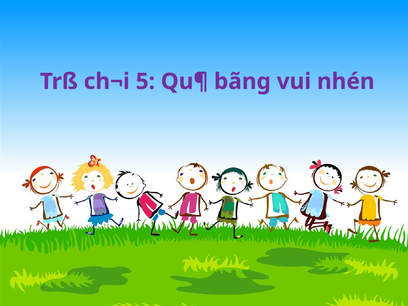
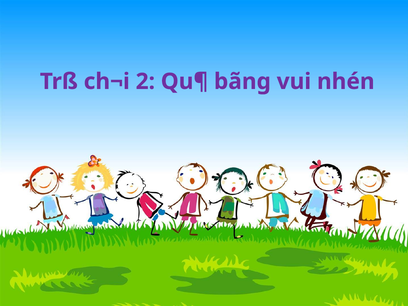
5: 5 -> 2
